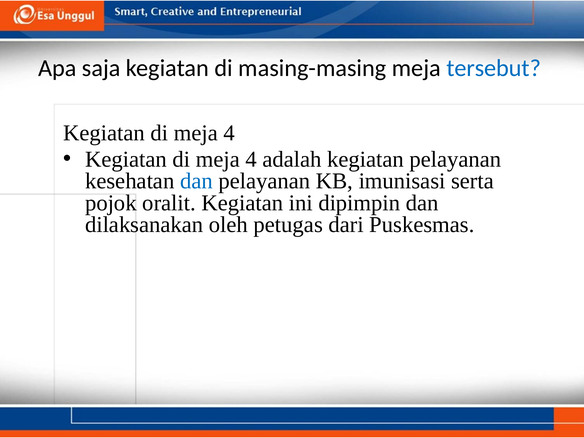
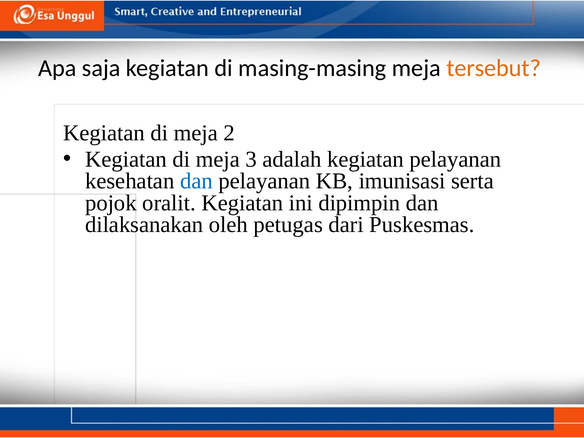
tersebut colour: blue -> orange
4 at (229, 133): 4 -> 2
4 at (251, 159): 4 -> 3
